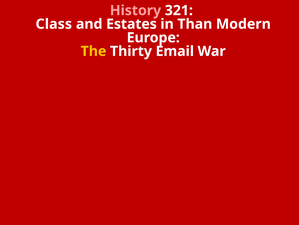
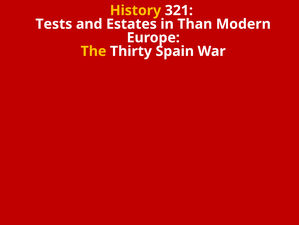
History colour: pink -> yellow
Class: Class -> Tests
Email: Email -> Spain
